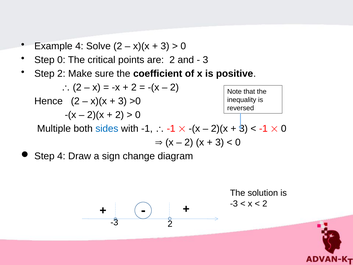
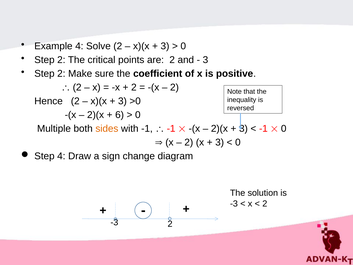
0 at (61, 60): 0 -> 2
2 at (120, 115): 2 -> 6
sides colour: blue -> orange
